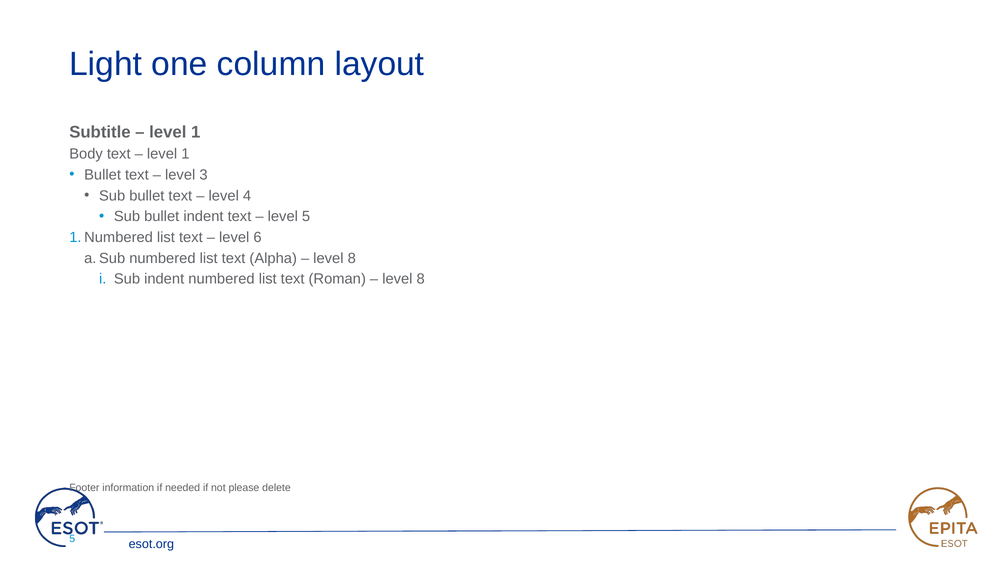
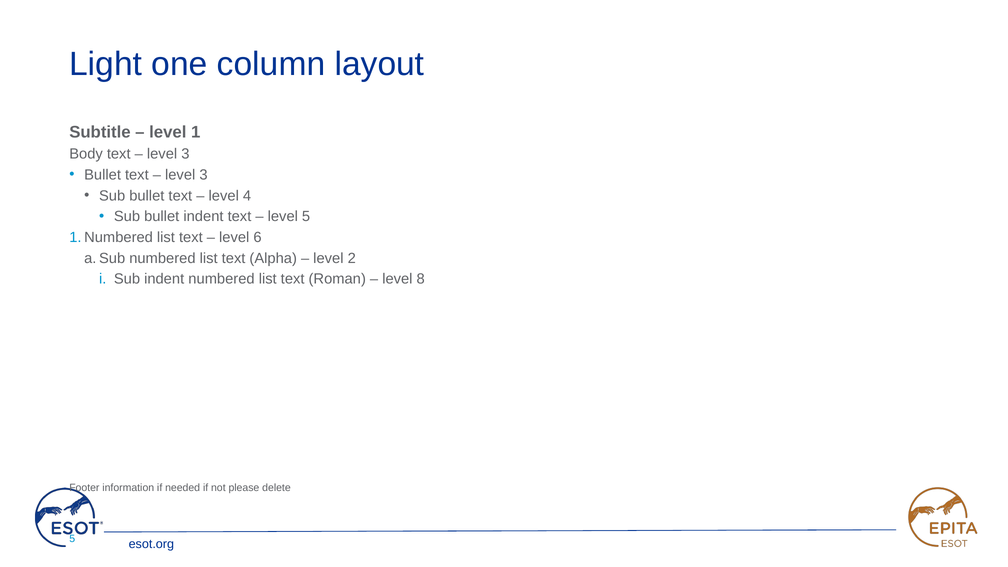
1 at (185, 154): 1 -> 3
8 at (352, 258): 8 -> 2
